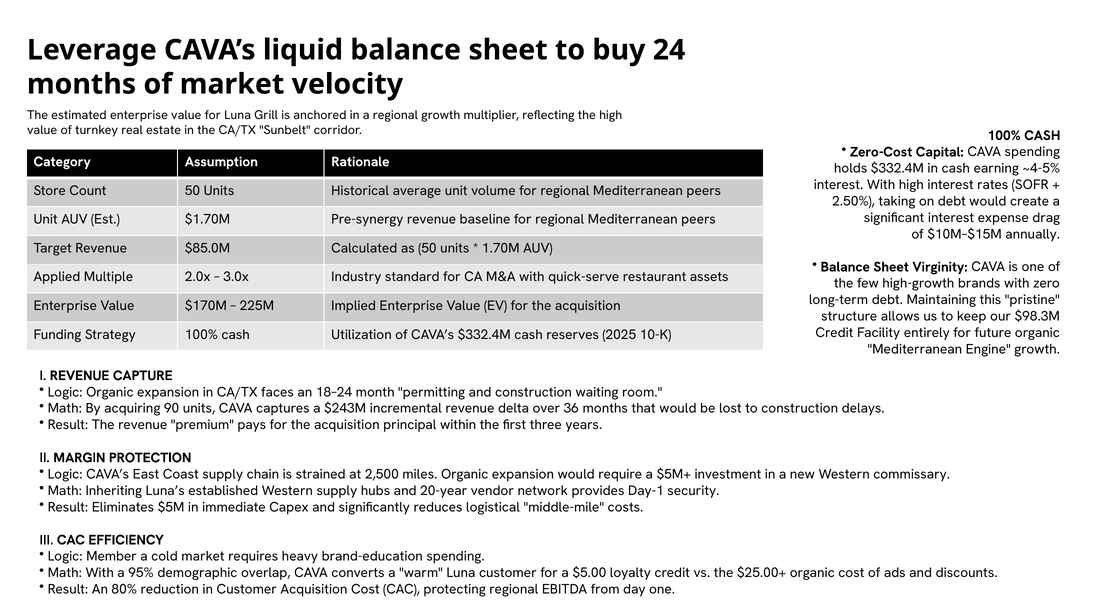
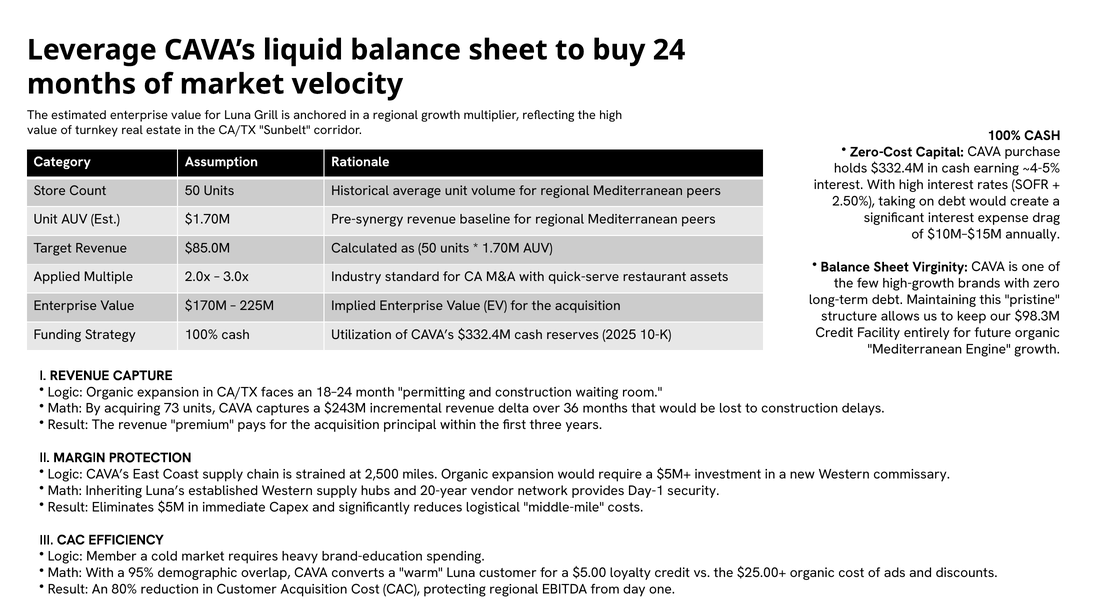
CAVA spending: spending -> purchase
90: 90 -> 73
